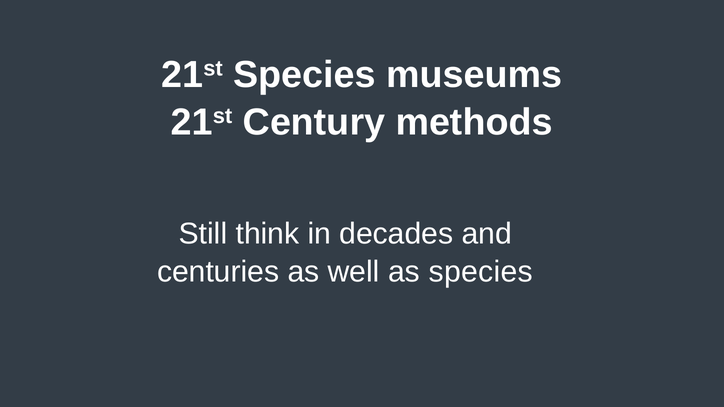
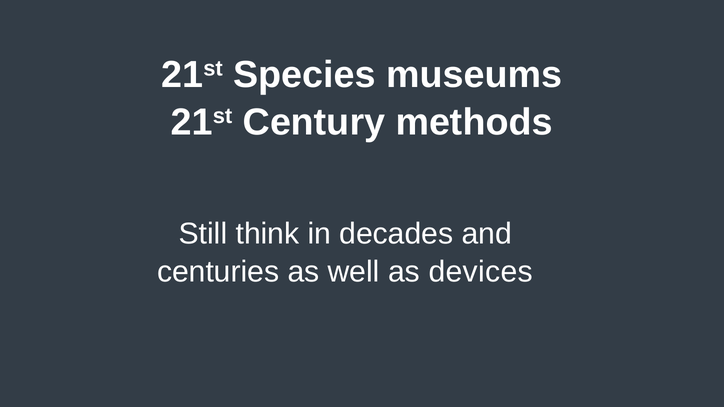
as species: species -> devices
